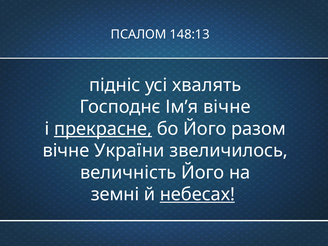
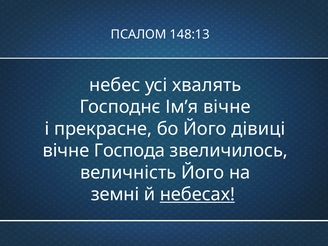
підніс: підніс -> небес
прекрасне underline: present -> none
разом: разом -> дівиці
України: України -> Господа
